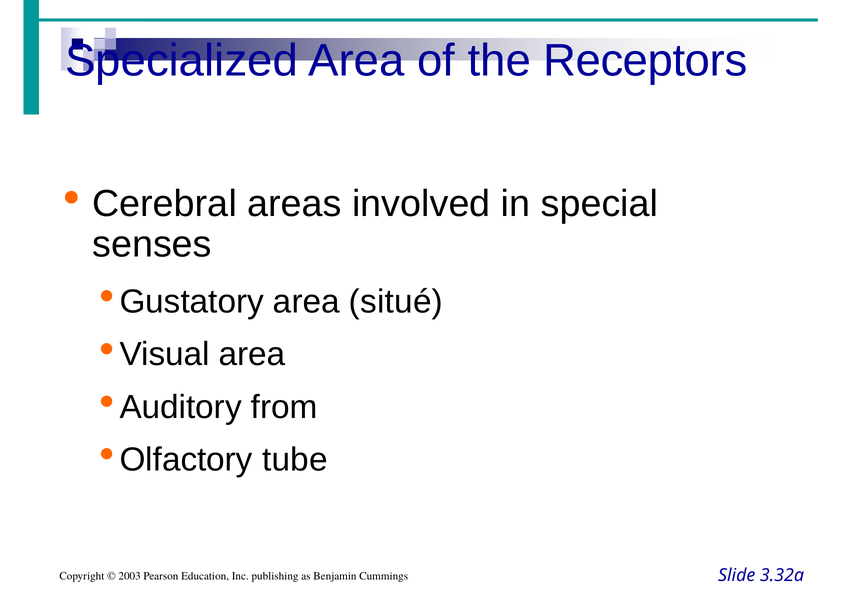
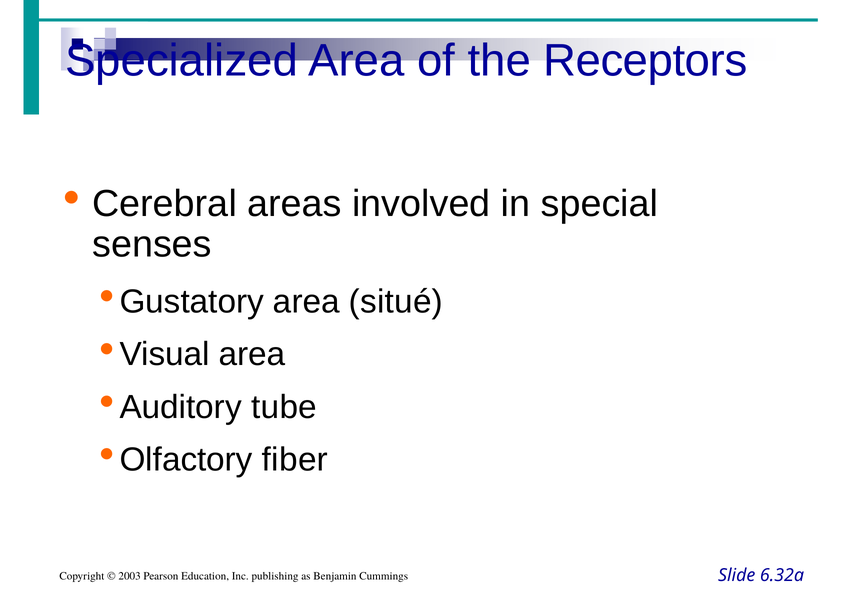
from: from -> tube
tube: tube -> fiber
3.32a: 3.32a -> 6.32a
